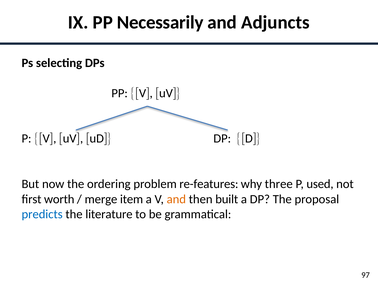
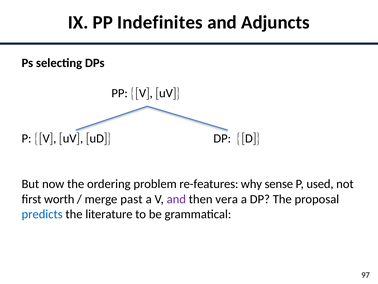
Necessarily: Necessarily -> Indefinites
three: three -> sense
item: item -> past
and at (176, 199) colour: orange -> purple
built: built -> vera
